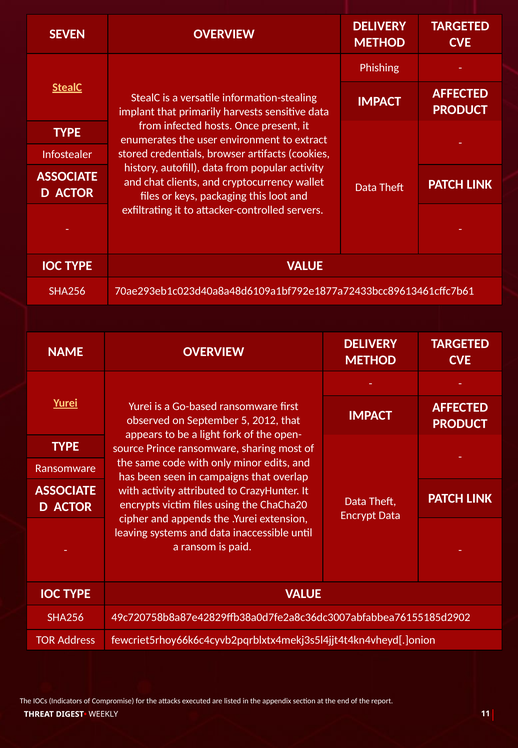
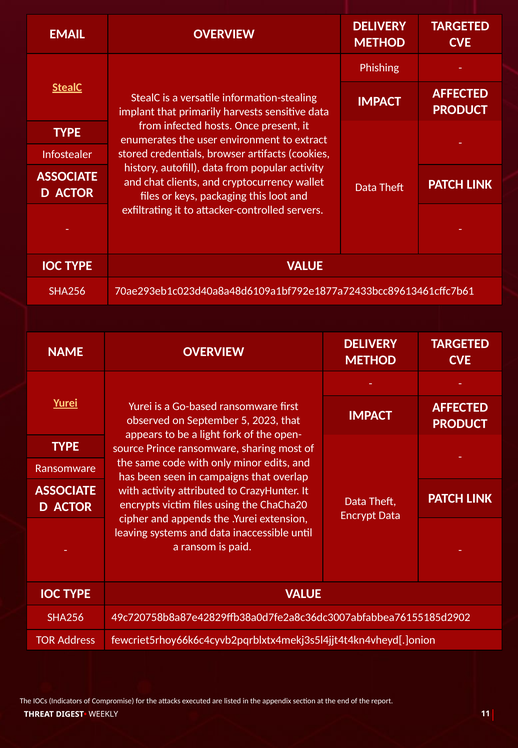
SEVEN: SEVEN -> EMAIL
2012: 2012 -> 2023
